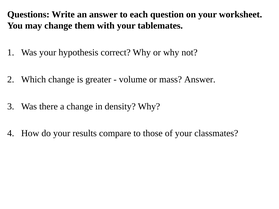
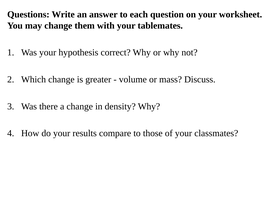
mass Answer: Answer -> Discuss
